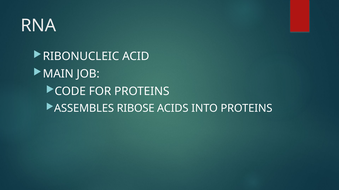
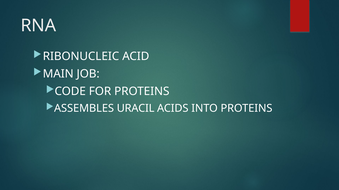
RIBOSE: RIBOSE -> URACIL
